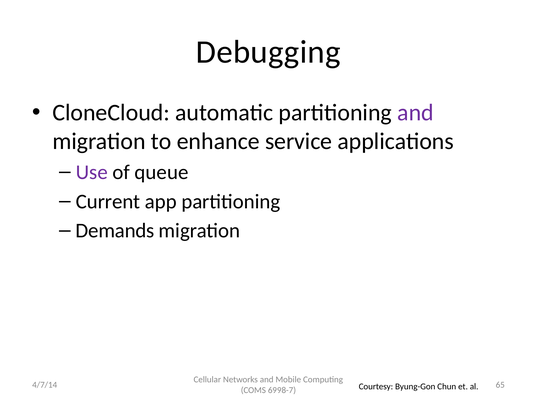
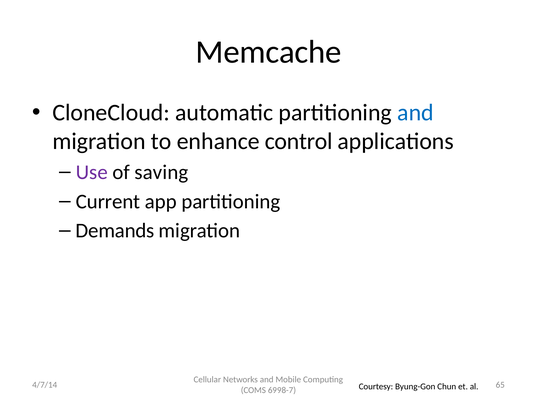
Debugging: Debugging -> Memcache
and at (416, 113) colour: purple -> blue
service: service -> control
queue: queue -> saving
